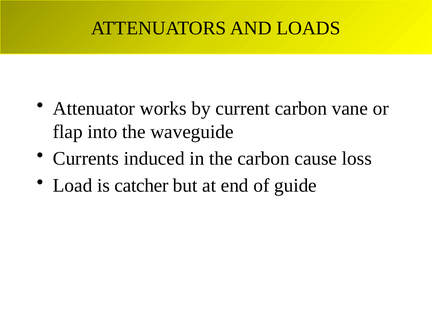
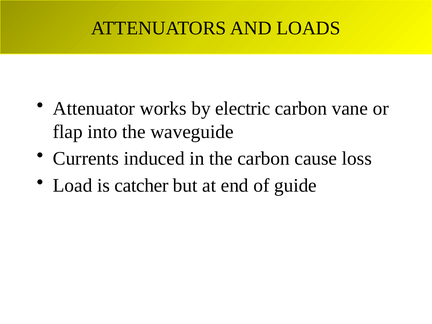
current: current -> electric
